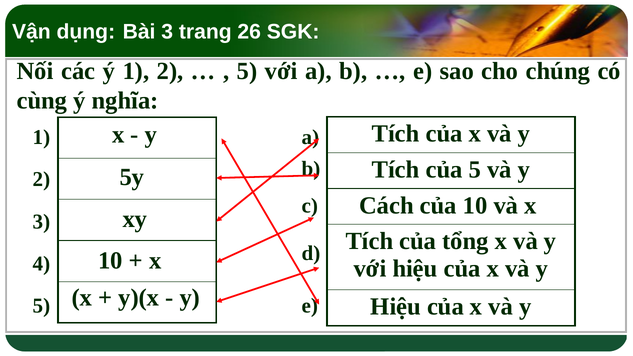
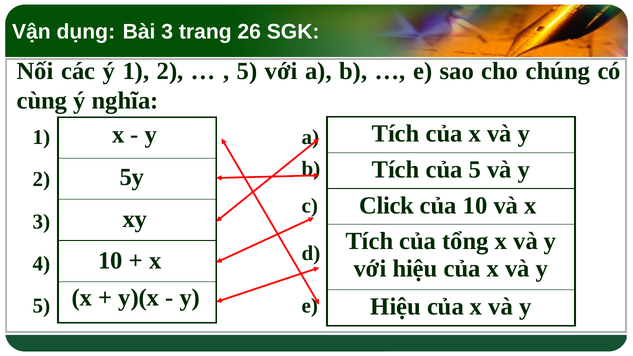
Cách: Cách -> Click
